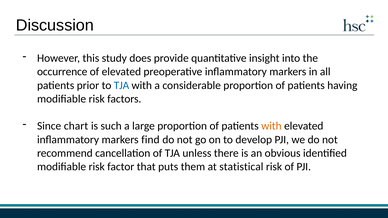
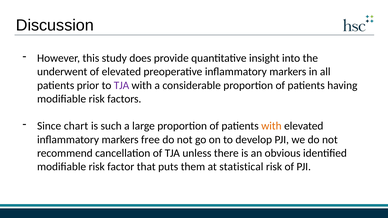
occurrence: occurrence -> underwent
TJA at (121, 85) colour: blue -> purple
find: find -> free
